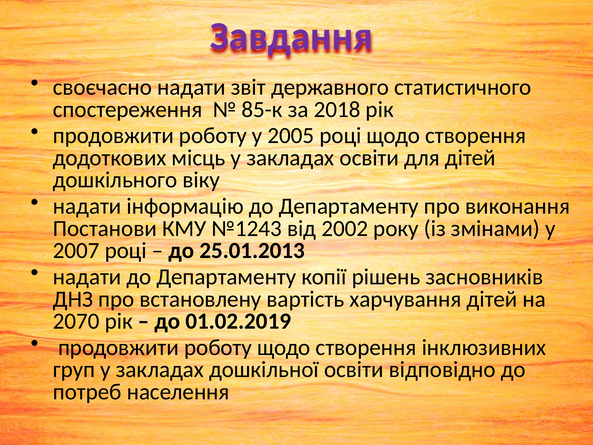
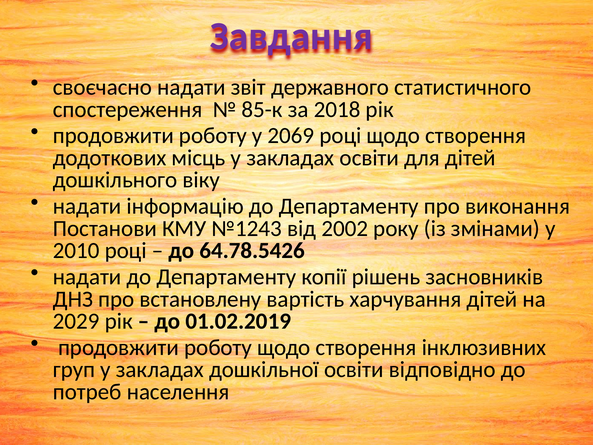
2005: 2005 -> 2069
2007: 2007 -> 2010
25.01.2013: 25.01.2013 -> 64.78.5426
2070: 2070 -> 2029
